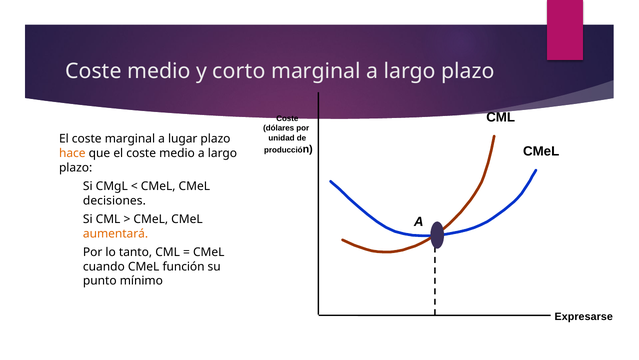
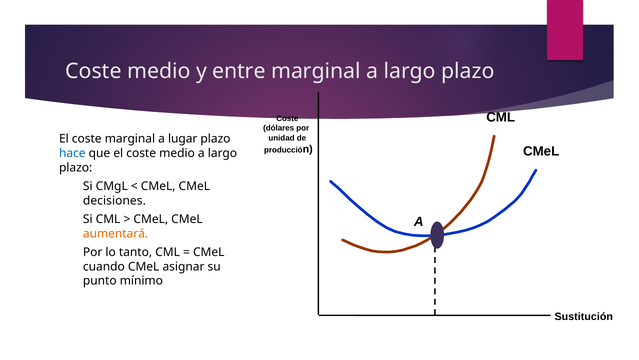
corto: corto -> entre
hace colour: orange -> blue
función: función -> asignar
Expresarse: Expresarse -> Sustitución
